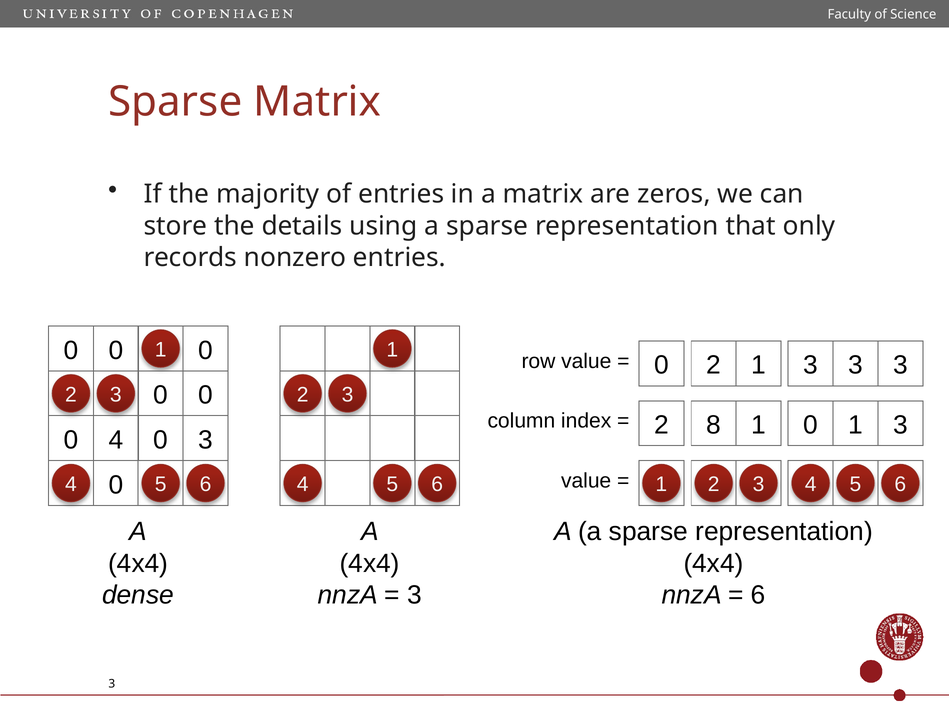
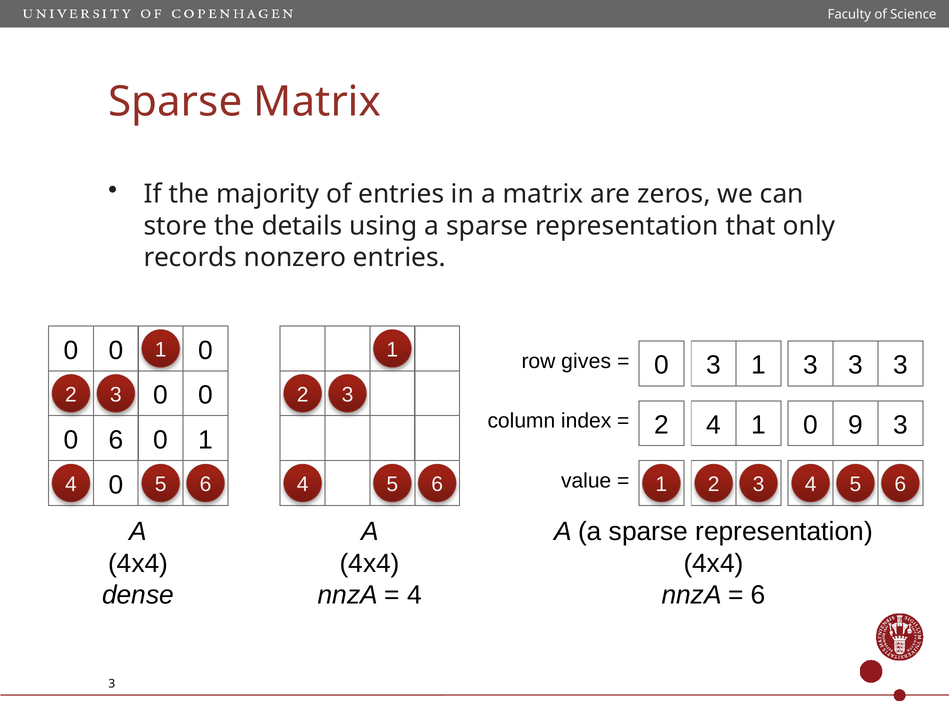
row value: value -> gives
0 2: 2 -> 3
2 8: 8 -> 4
0 1: 1 -> 9
0 4: 4 -> 6
0 3: 3 -> 1
3 at (414, 595): 3 -> 4
